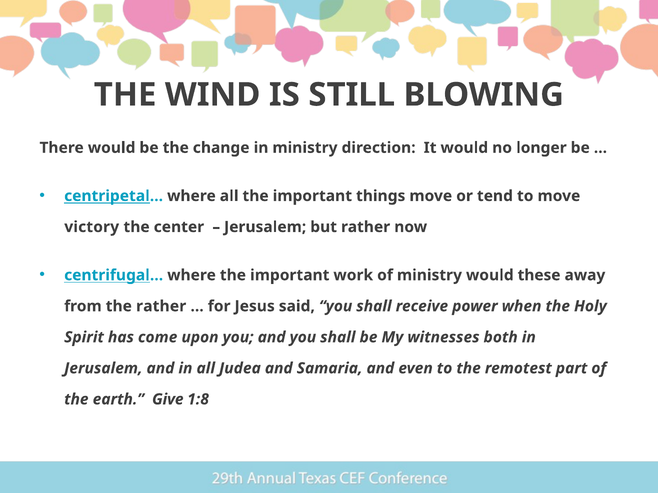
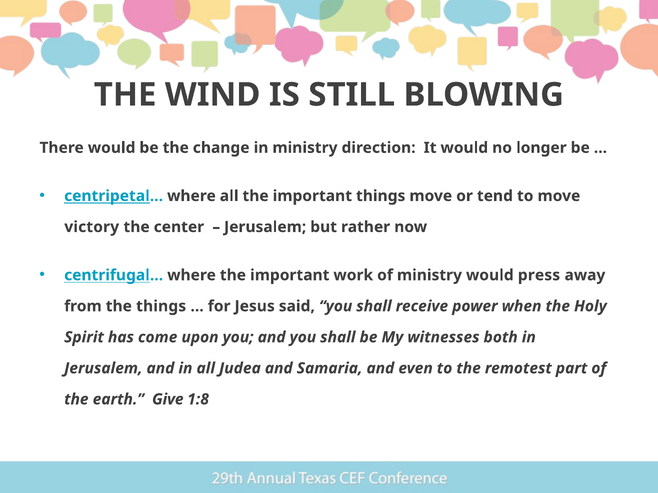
these: these -> press
the rather: rather -> things
